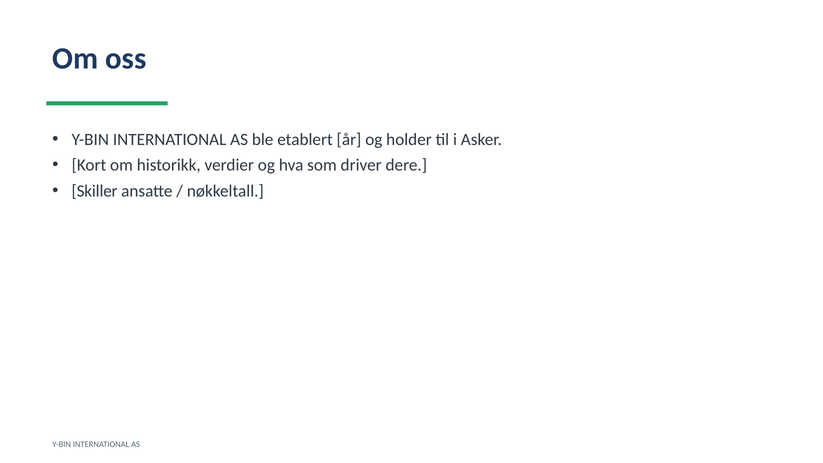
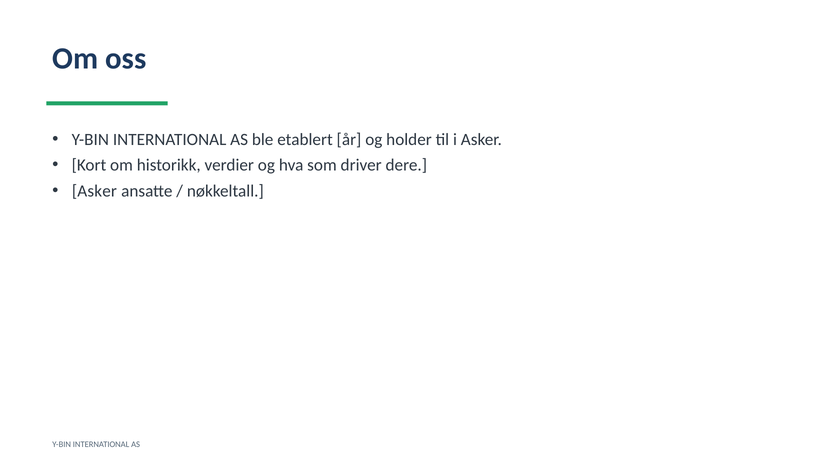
Skiller at (95, 191): Skiller -> Asker
